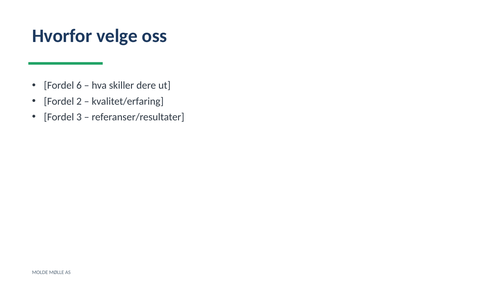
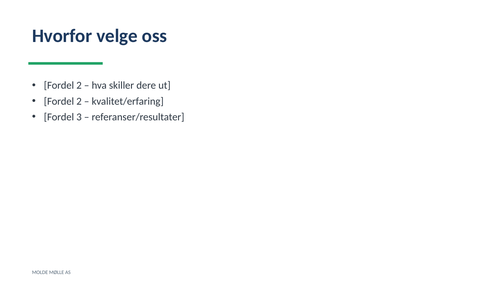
6 at (79, 85): 6 -> 2
